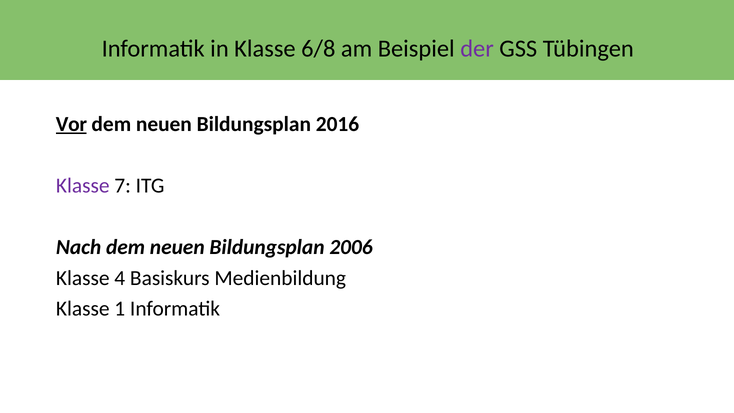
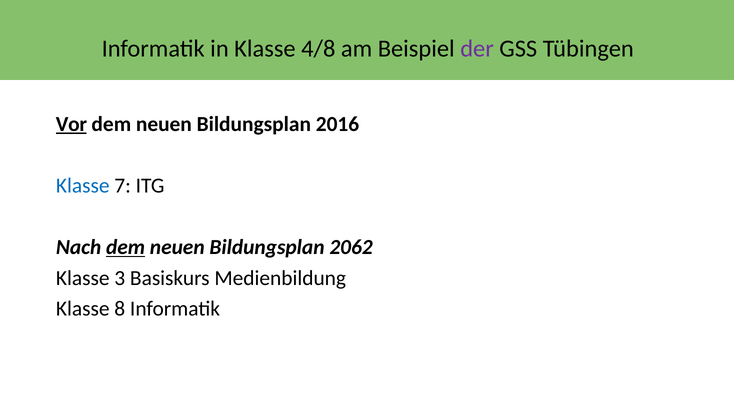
6/8: 6/8 -> 4/8
Klasse at (83, 186) colour: purple -> blue
dem at (126, 247) underline: none -> present
2006: 2006 -> 2062
4: 4 -> 3
1: 1 -> 8
